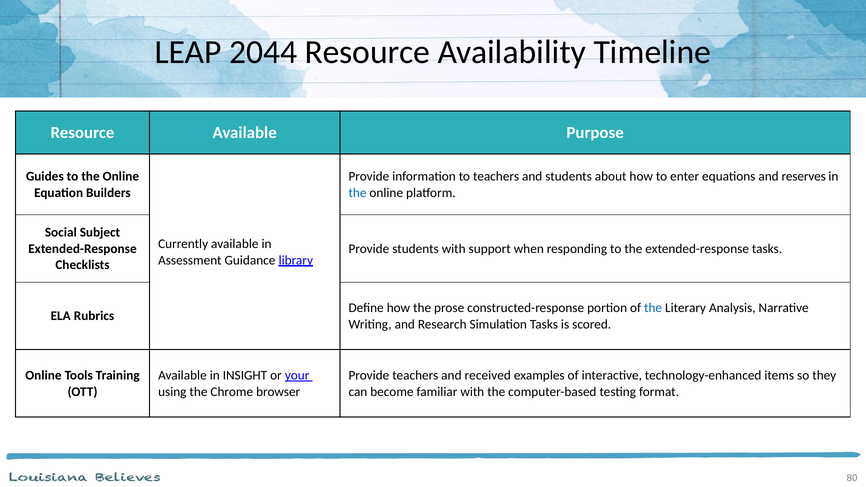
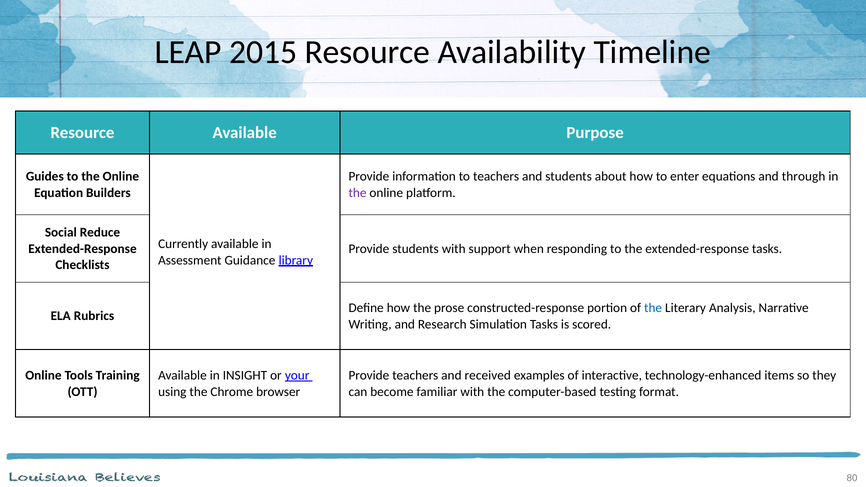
2044: 2044 -> 2015
reserves: reserves -> through
the at (358, 193) colour: blue -> purple
Subject: Subject -> Reduce
